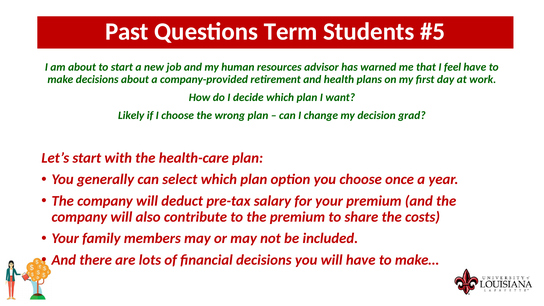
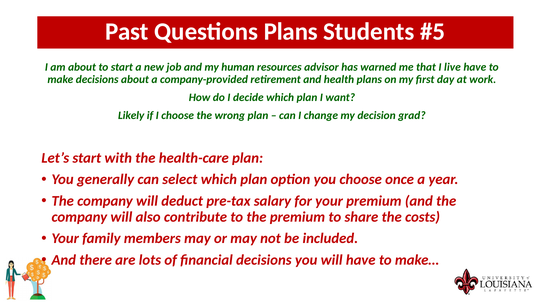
Questions Term: Term -> Plans
feel: feel -> live
